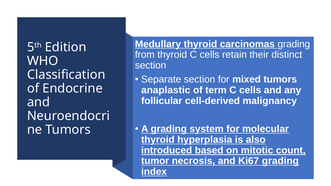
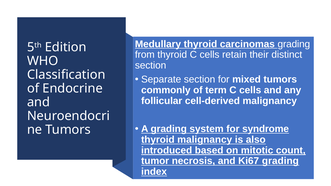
anaplastic: anaplastic -> commonly
molecular: molecular -> syndrome
thyroid hyperplasia: hyperplasia -> malignancy
